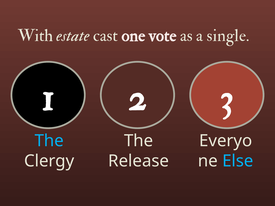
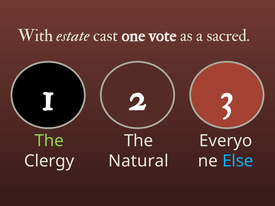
single: single -> sacred
The at (49, 141) colour: light blue -> light green
Release: Release -> Natural
